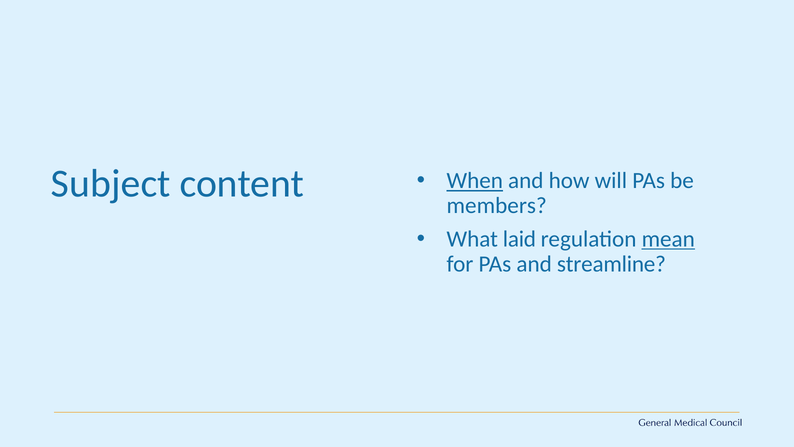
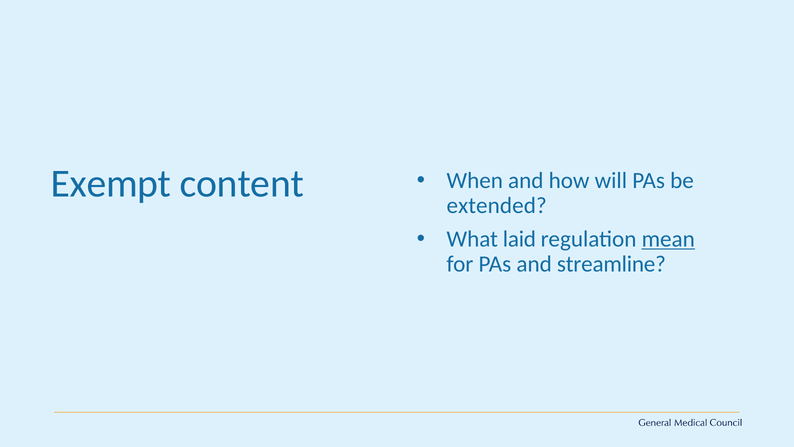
Subject: Subject -> Exempt
When underline: present -> none
members: members -> extended
